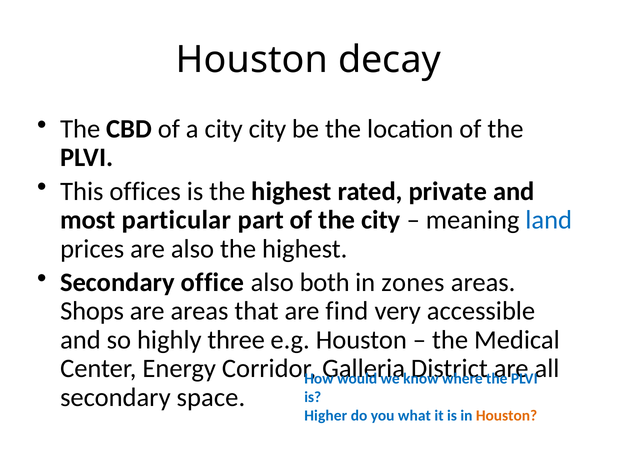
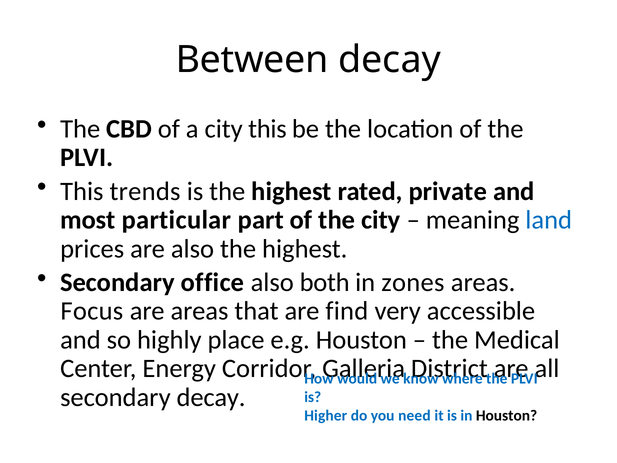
Houston at (252, 60): Houston -> Between
city city: city -> this
offices: offices -> trends
Shops: Shops -> Focus
three: three -> place
secondary space: space -> decay
what: what -> need
Houston at (507, 415) colour: orange -> black
